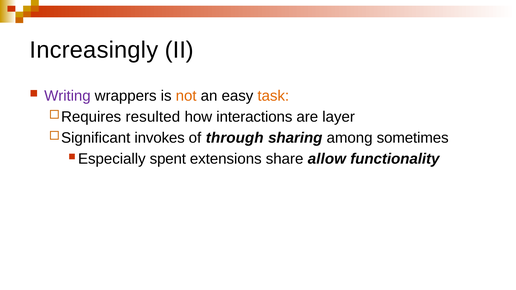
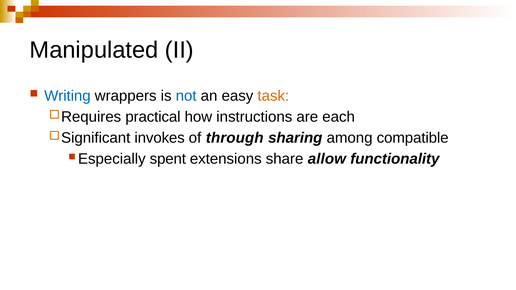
Increasingly: Increasingly -> Manipulated
Writing colour: purple -> blue
not colour: orange -> blue
resulted: resulted -> practical
interactions: interactions -> instructions
layer: layer -> each
sometimes: sometimes -> compatible
